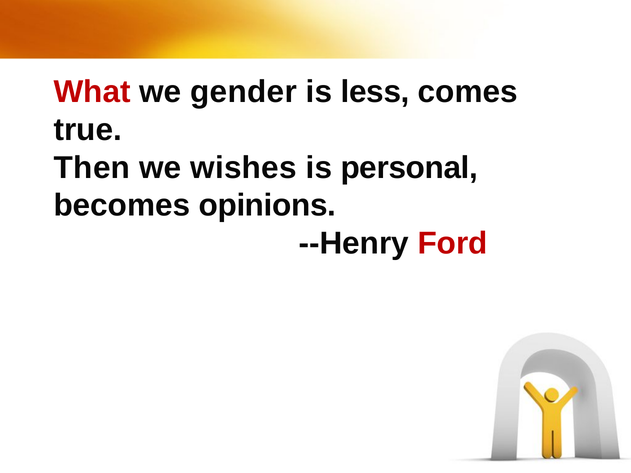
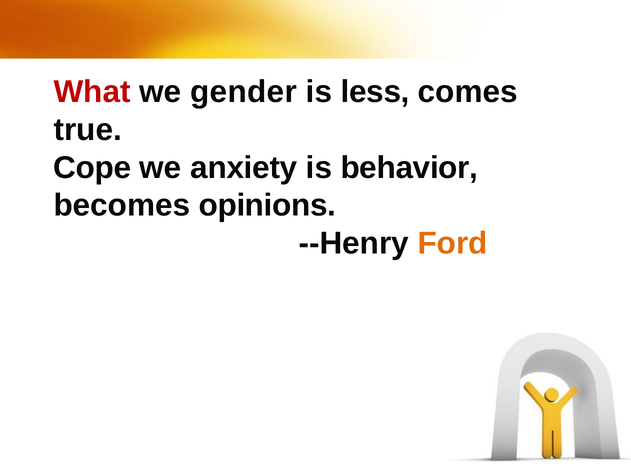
Then: Then -> Cope
wishes: wishes -> anxiety
personal: personal -> behavior
Ford colour: red -> orange
